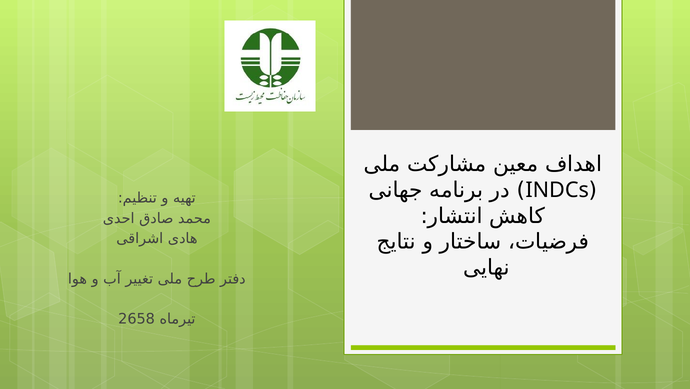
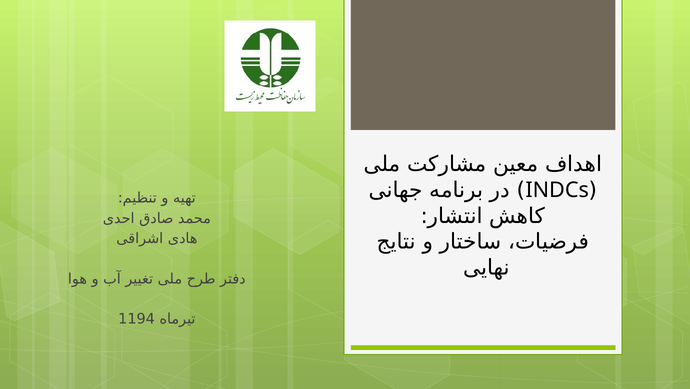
2658: 2658 -> 1194
